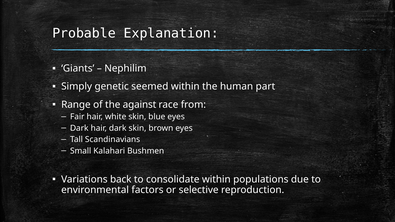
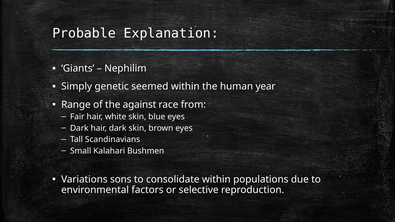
part: part -> year
back: back -> sons
